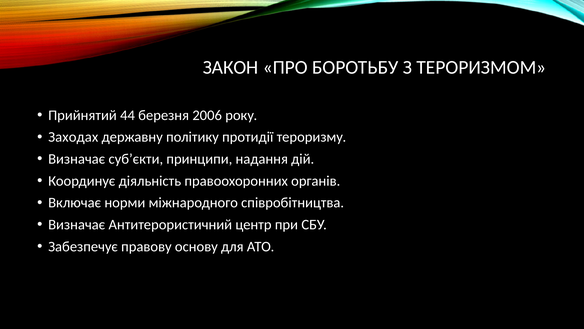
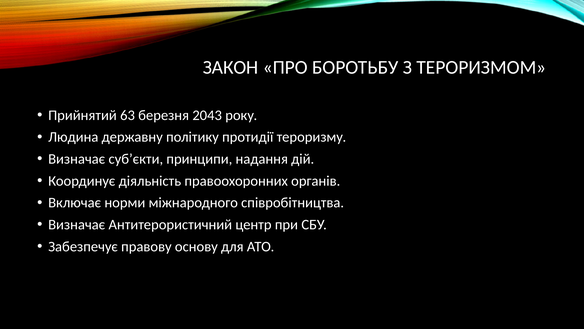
44: 44 -> 63
2006: 2006 -> 2043
Заходах: Заходах -> Людина
